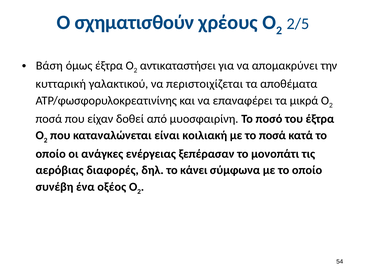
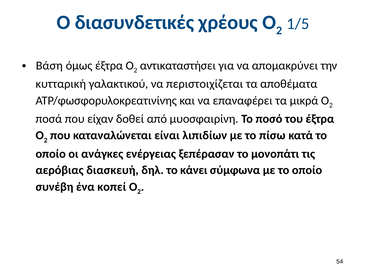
σχηματισθούν: σχηματισθούν -> διασυνδετικές
2/5: 2/5 -> 1/5
κοιλιακή: κοιλιακή -> λιπιδίων
το ποσά: ποσά -> πίσω
διαφορές: διαφορές -> διασκευή
οξέος: οξέος -> κοπεί
